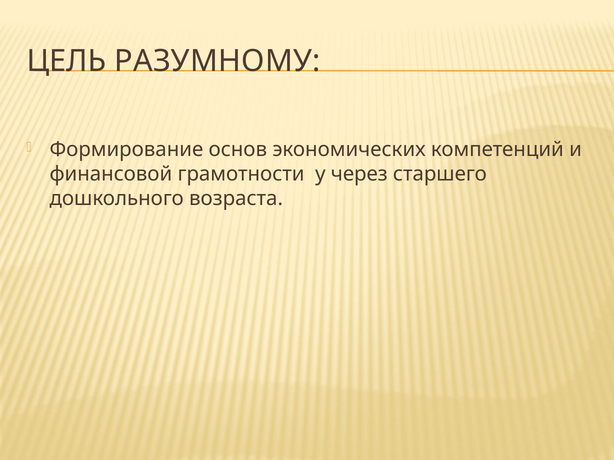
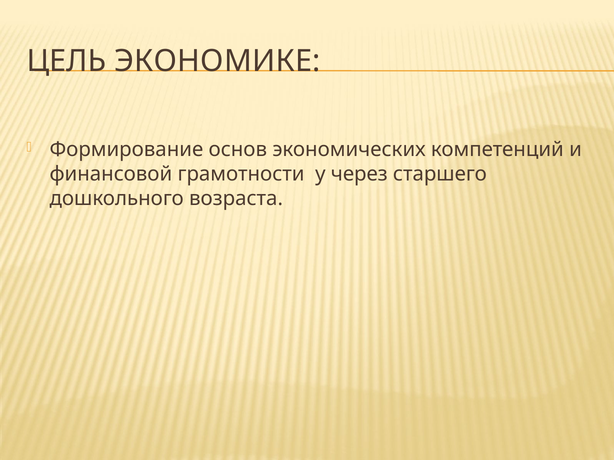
РАЗУМНОМУ: РАЗУМНОМУ -> ЭКОНОМИКЕ
